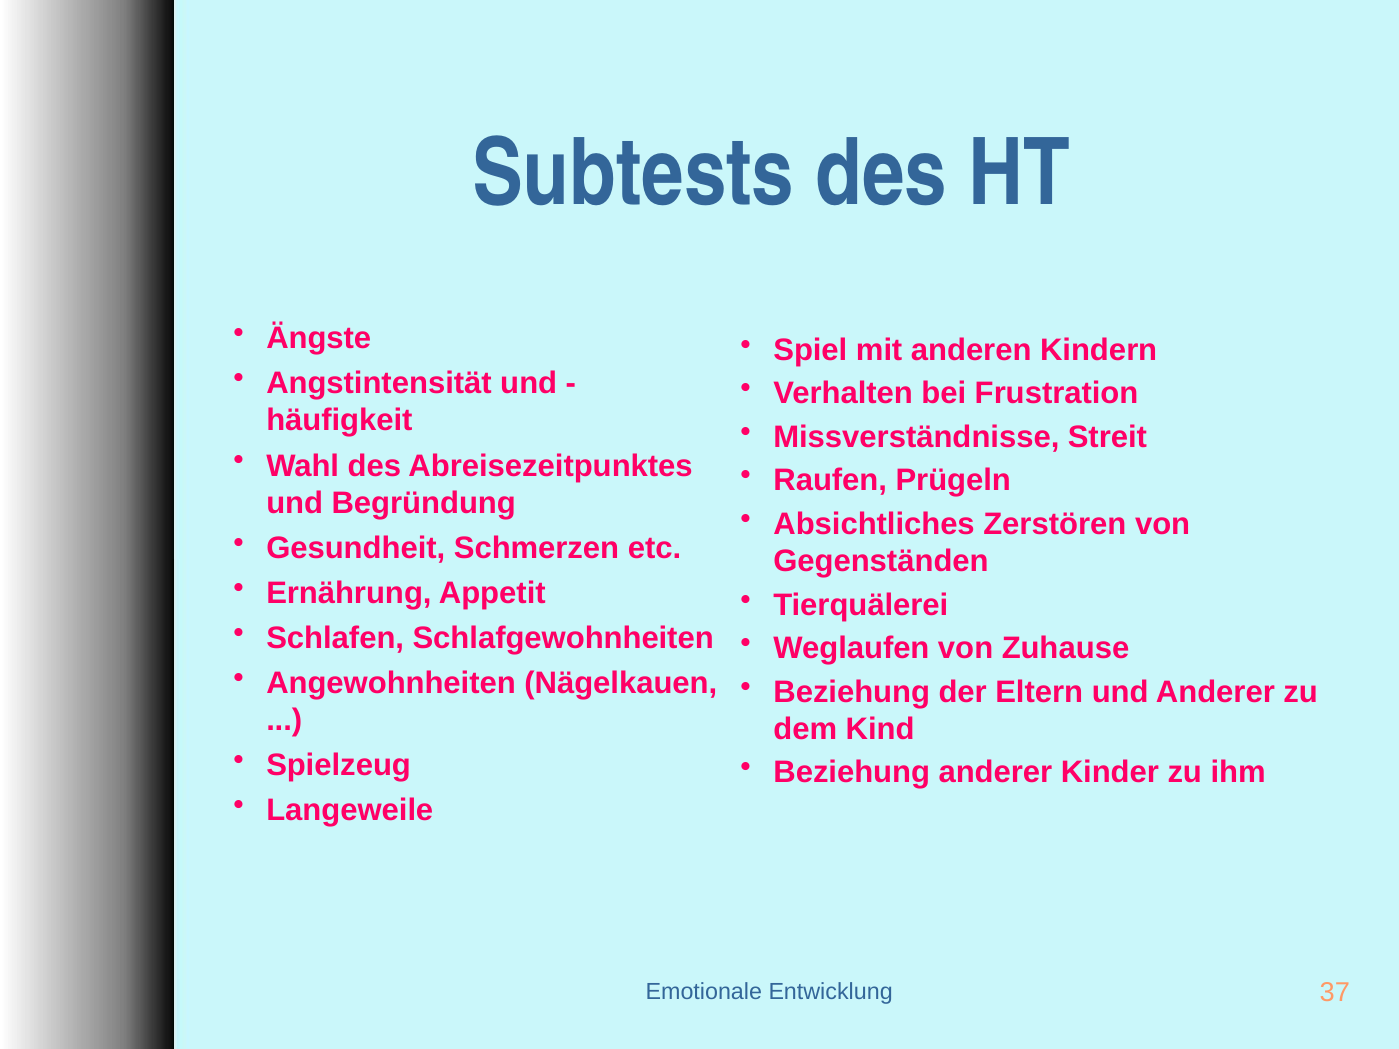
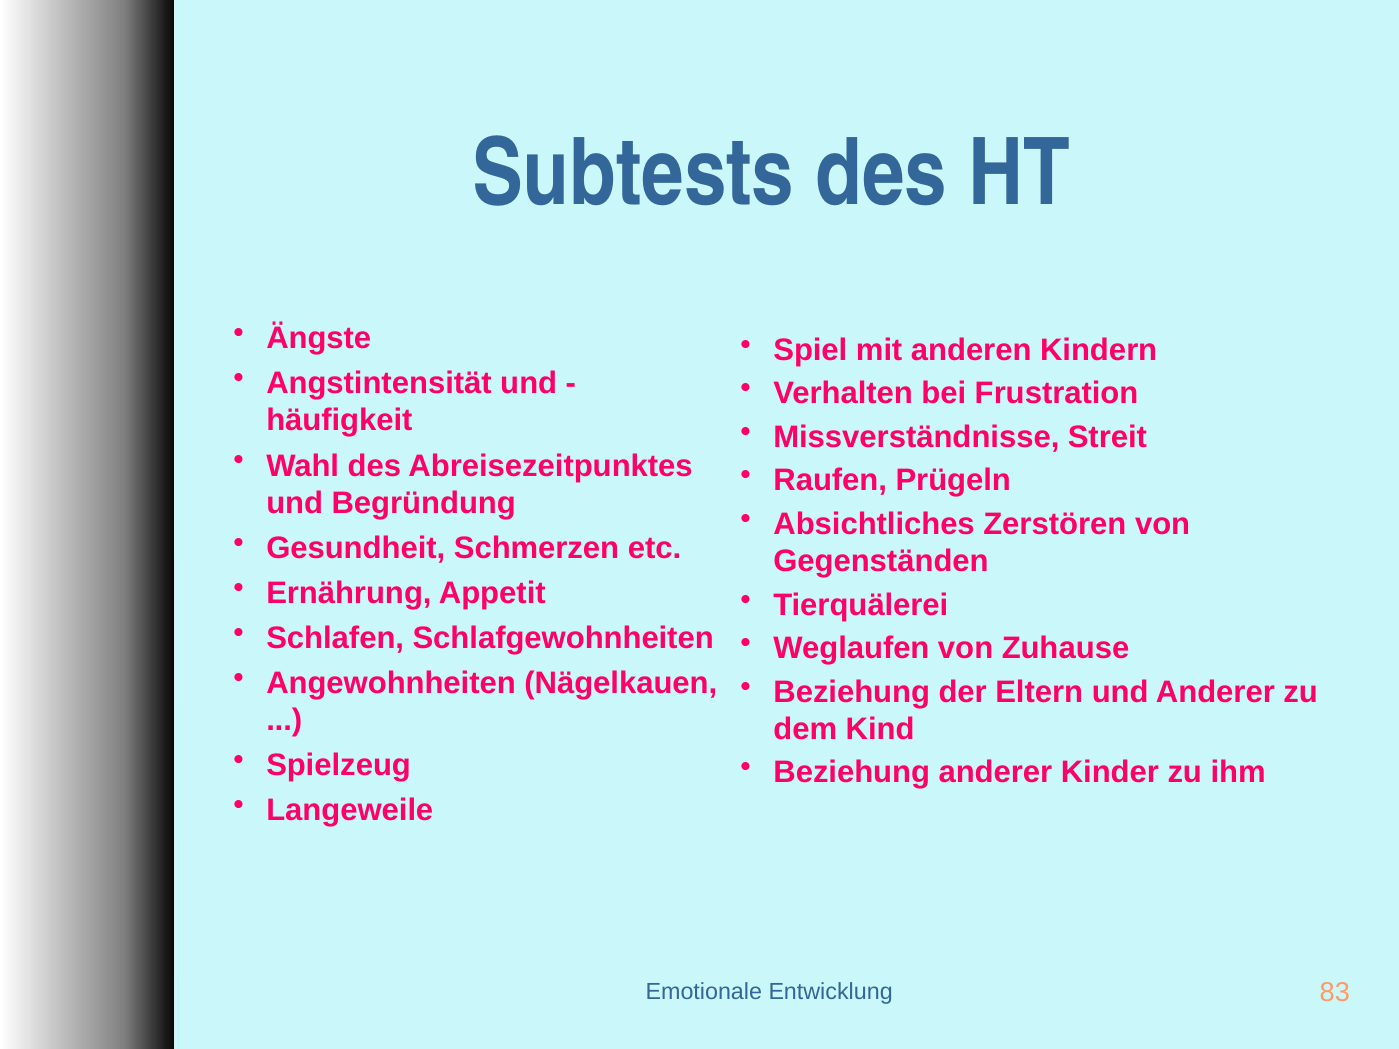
37: 37 -> 83
